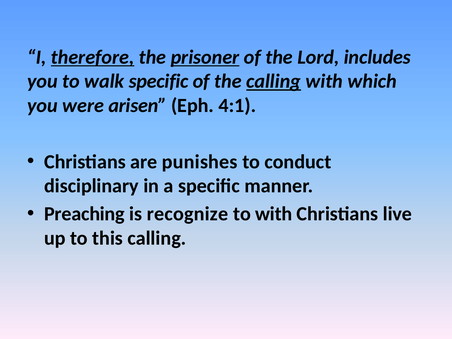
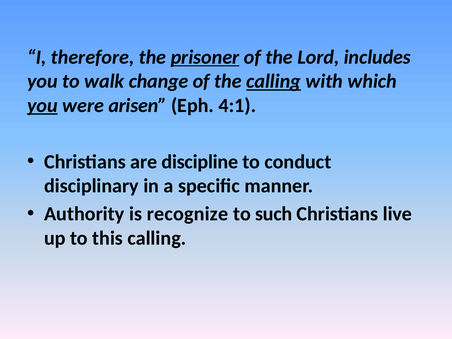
therefore underline: present -> none
walk specific: specific -> change
you at (42, 105) underline: none -> present
punishes: punishes -> discipline
Preaching: Preaching -> Authority
to with: with -> such
